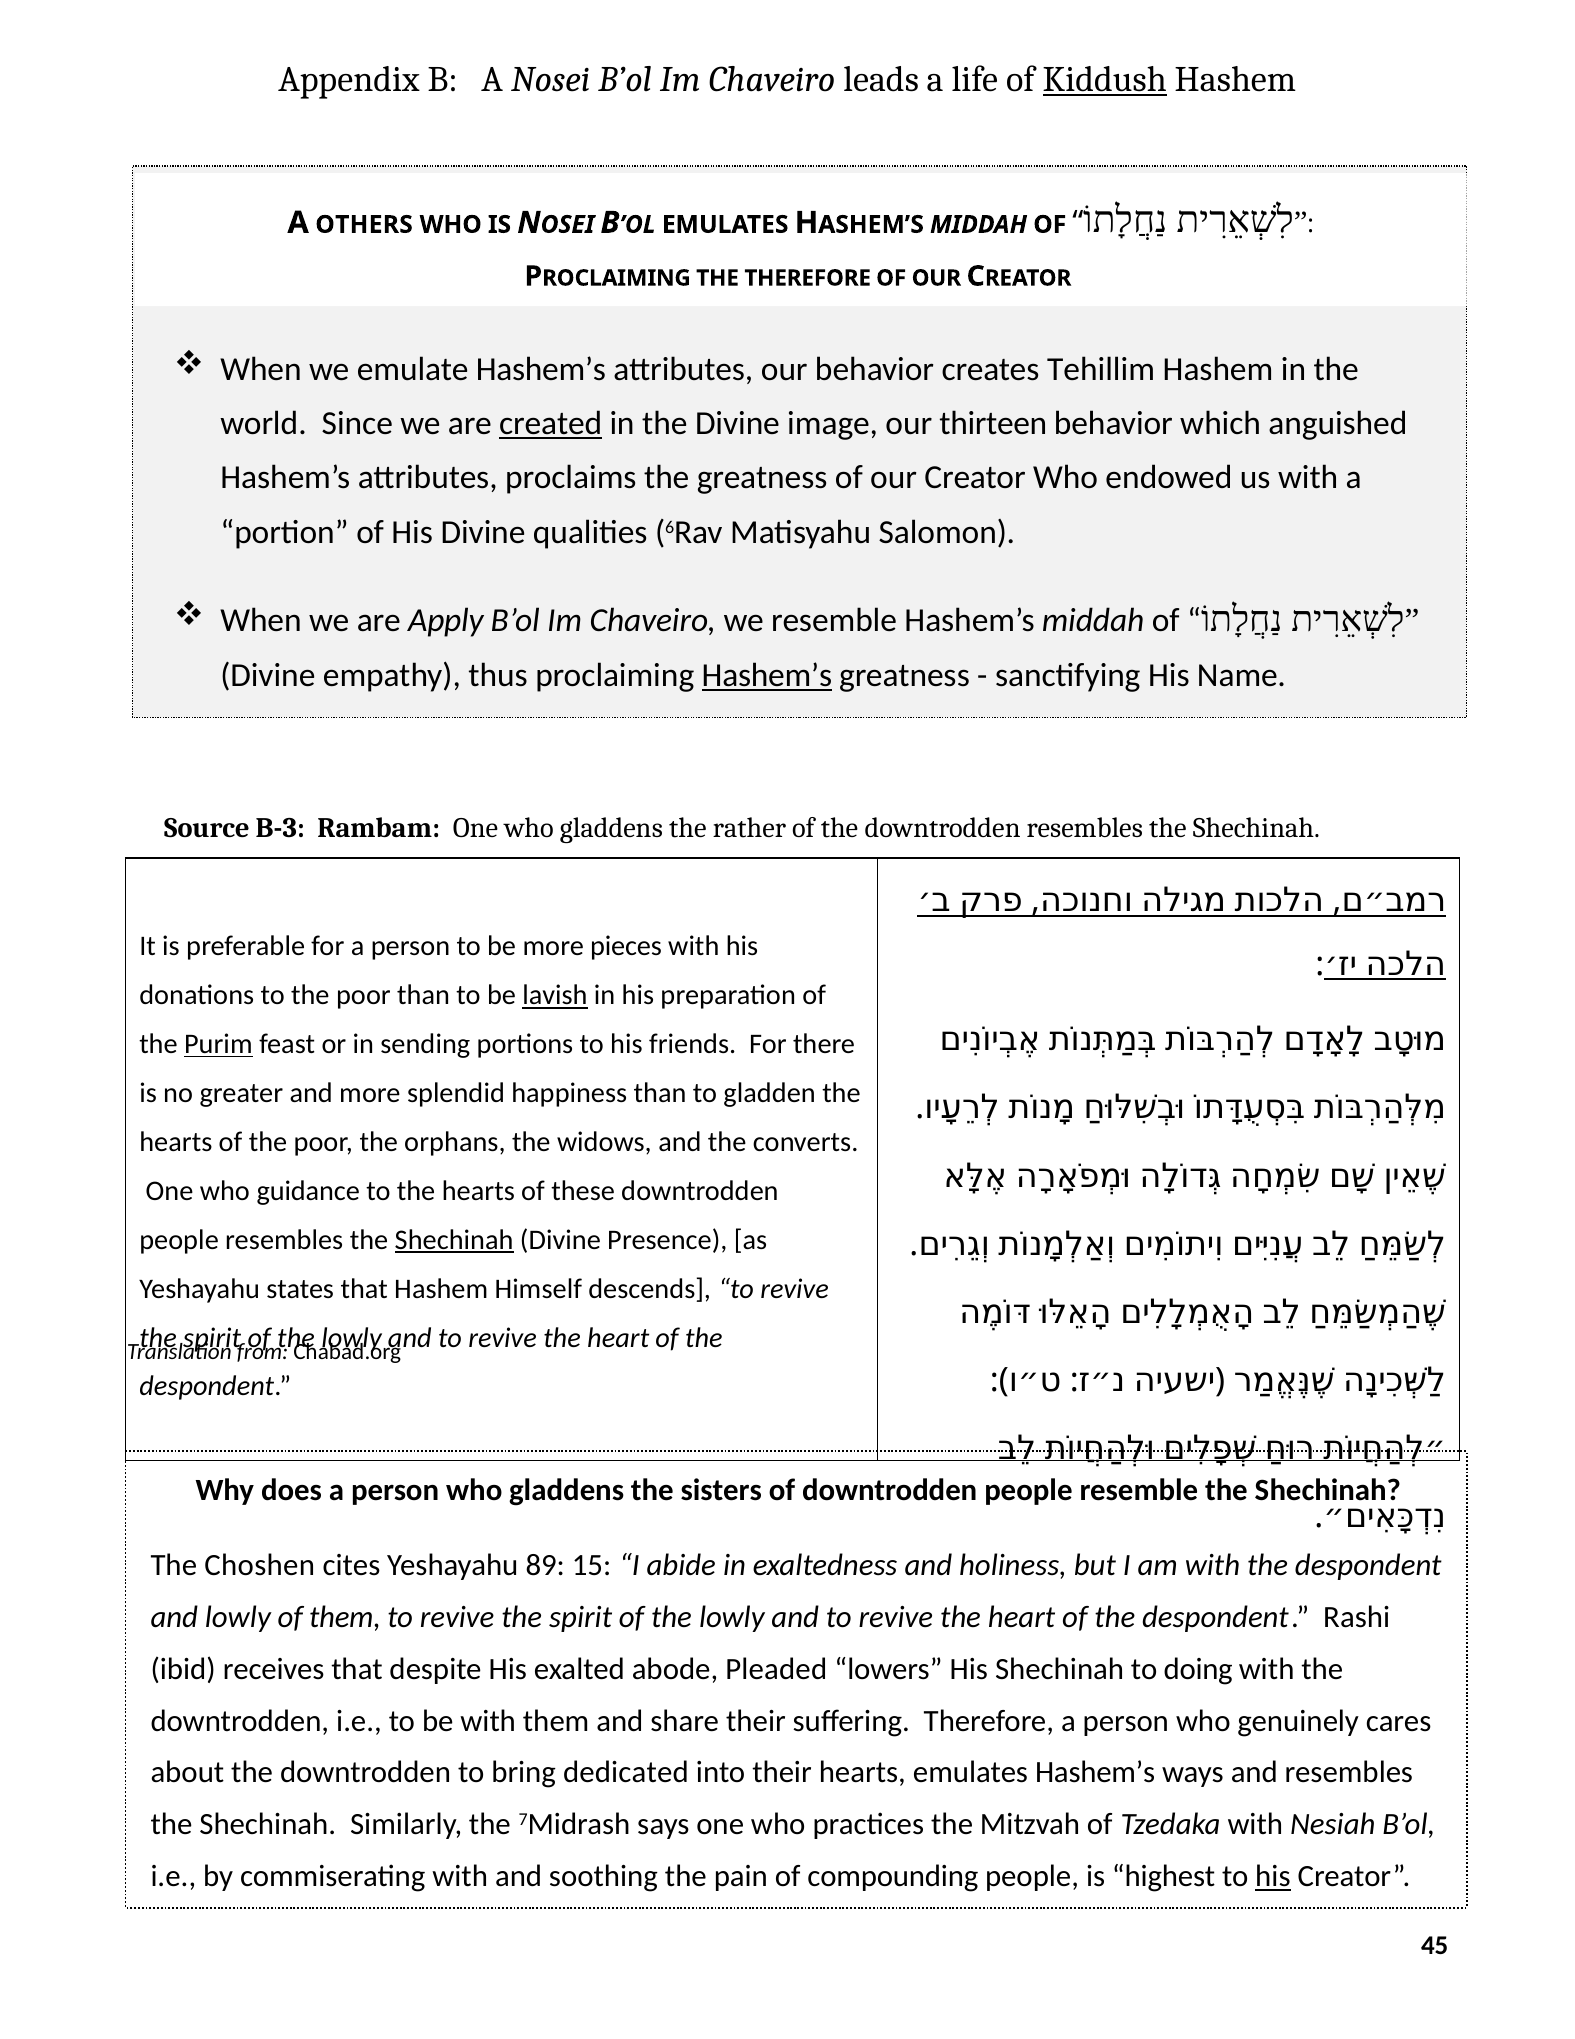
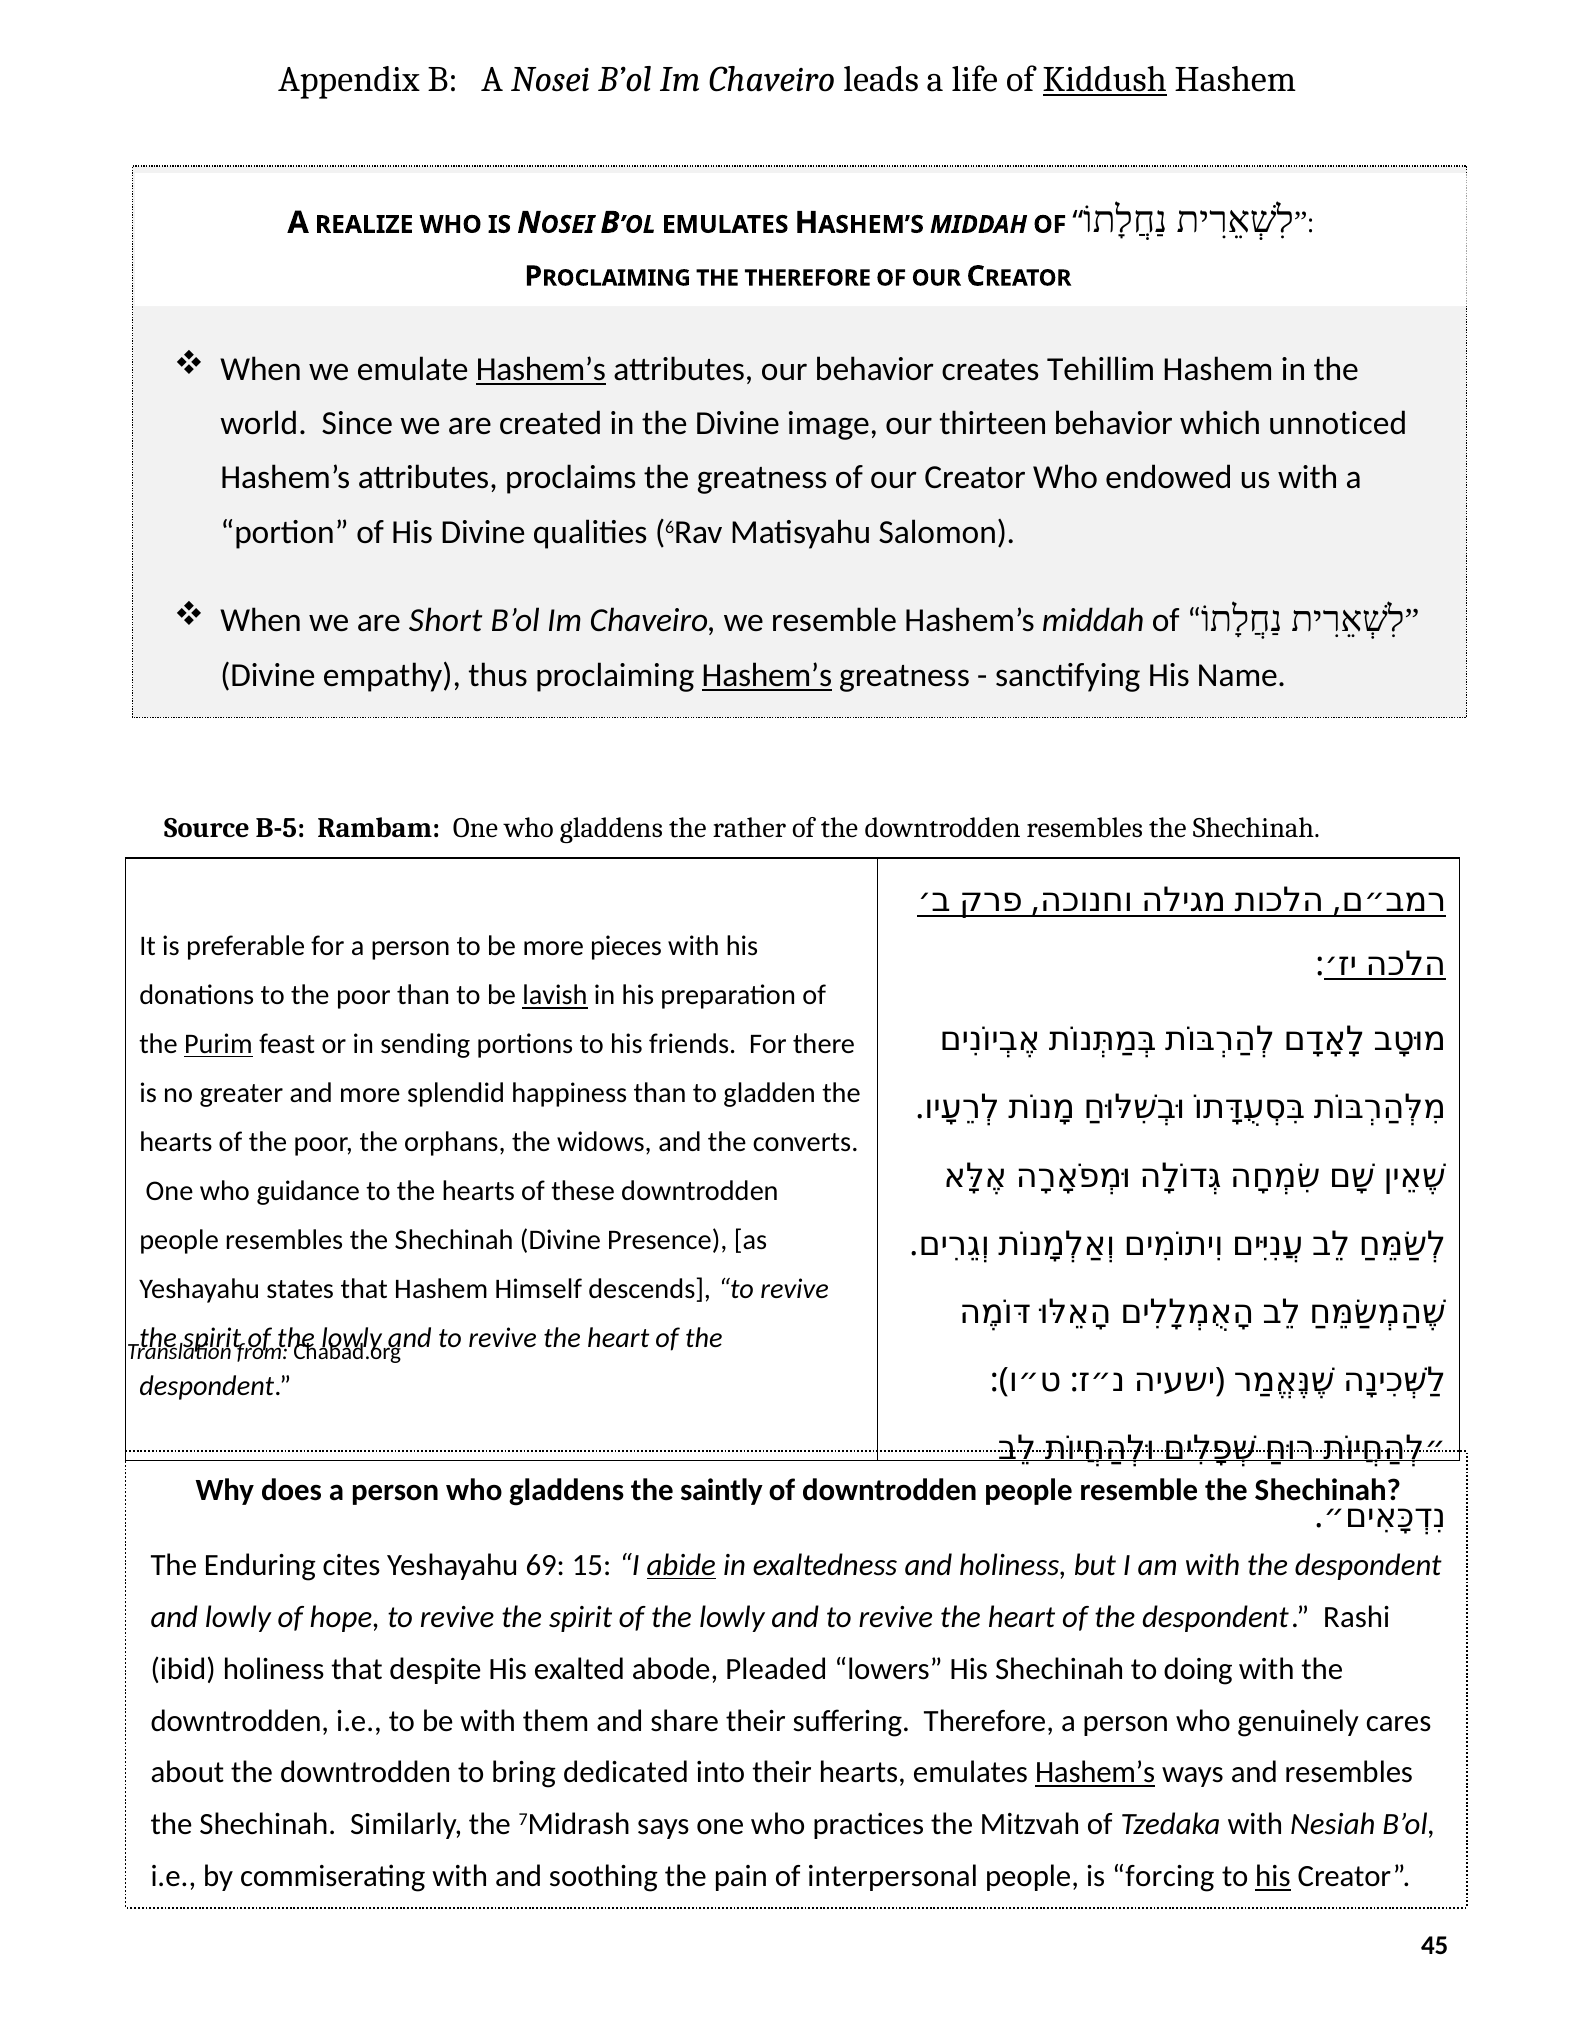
OTHERS: OTHERS -> REALIZE
Hashem’s at (541, 369) underline: none -> present
created underline: present -> none
anguished: anguished -> unnoticed
Apply: Apply -> Short
B-3: B-3 -> B-5
Shechinah at (454, 1239) underline: present -> none
sisters: sisters -> saintly
Choshen: Choshen -> Enduring
89: 89 -> 69
abide underline: none -> present
of them: them -> hope
ibid receives: receives -> holiness
Hashem’s at (1095, 1772) underline: none -> present
compounding: compounding -> interpersonal
highest: highest -> forcing
